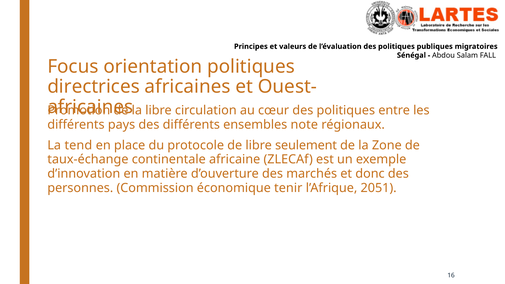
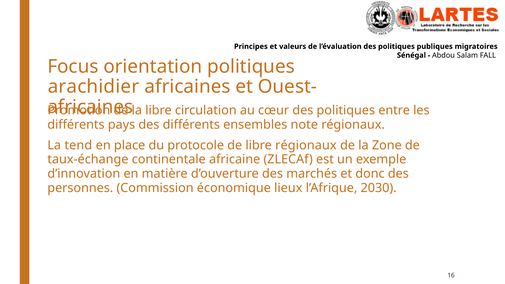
directrices: directrices -> arachidier
libre seulement: seulement -> régionaux
tenir: tenir -> lieux
2051: 2051 -> 2030
